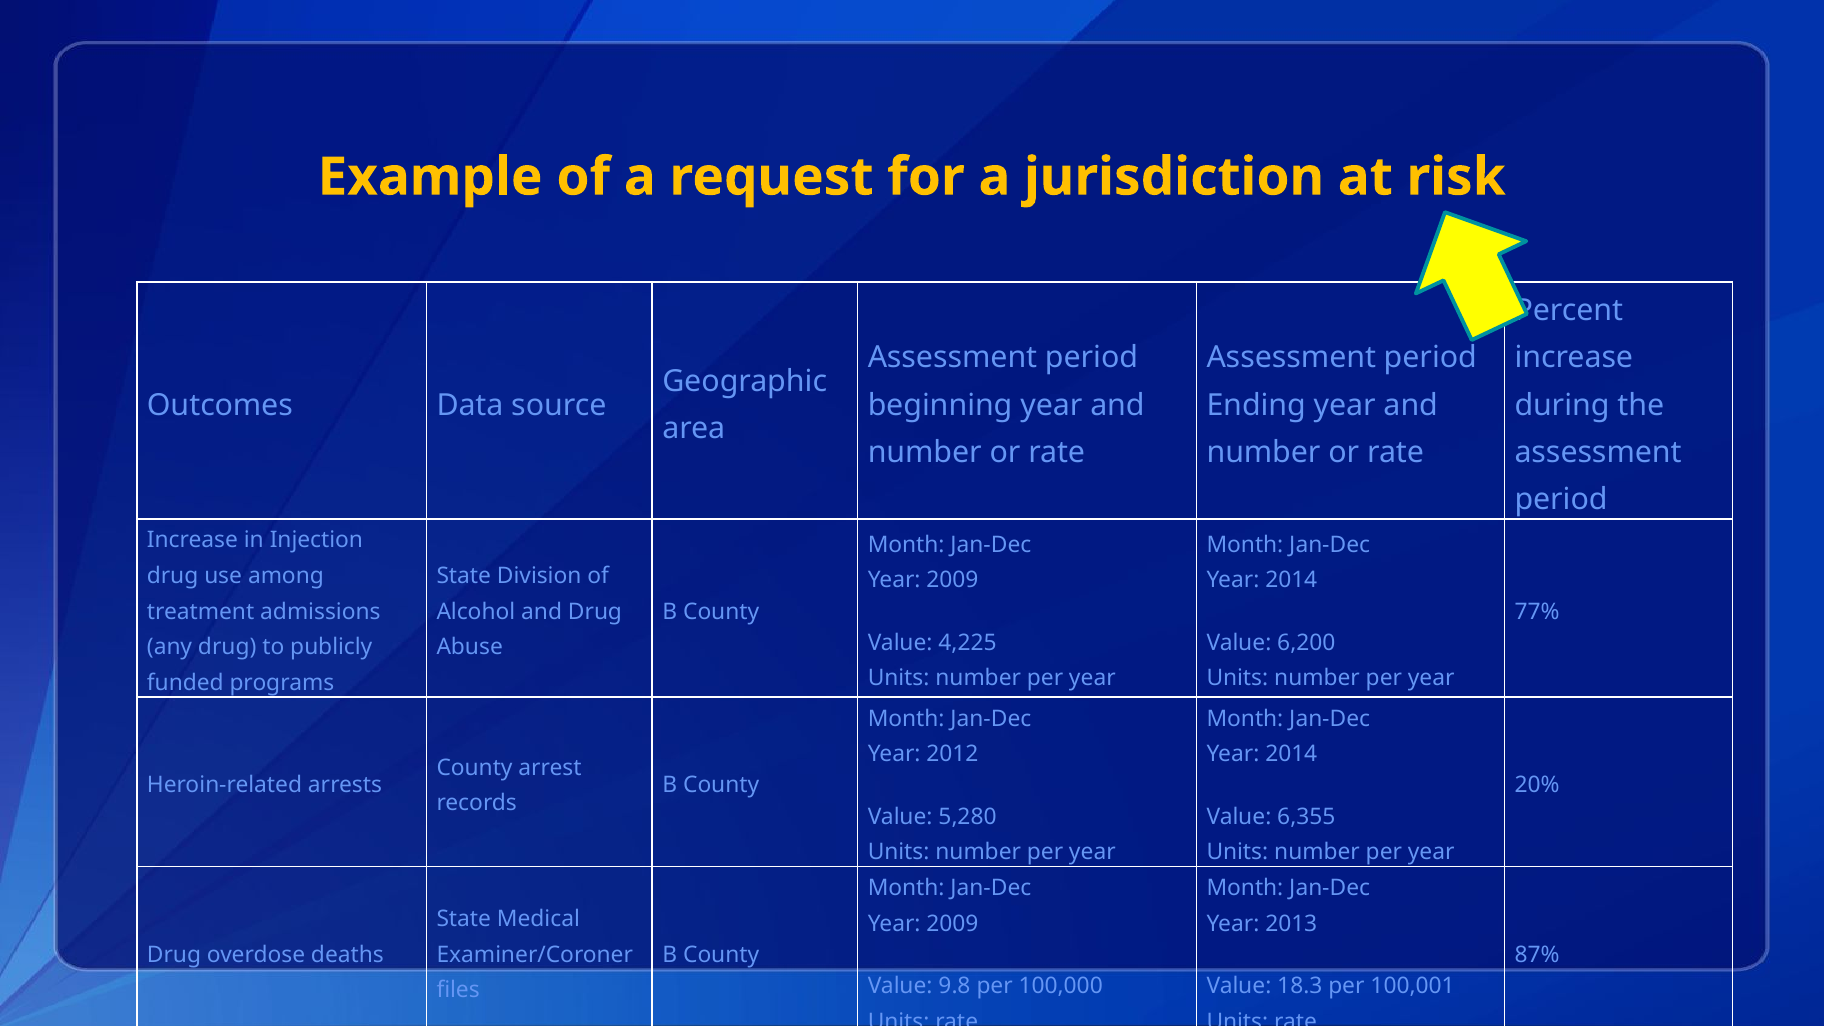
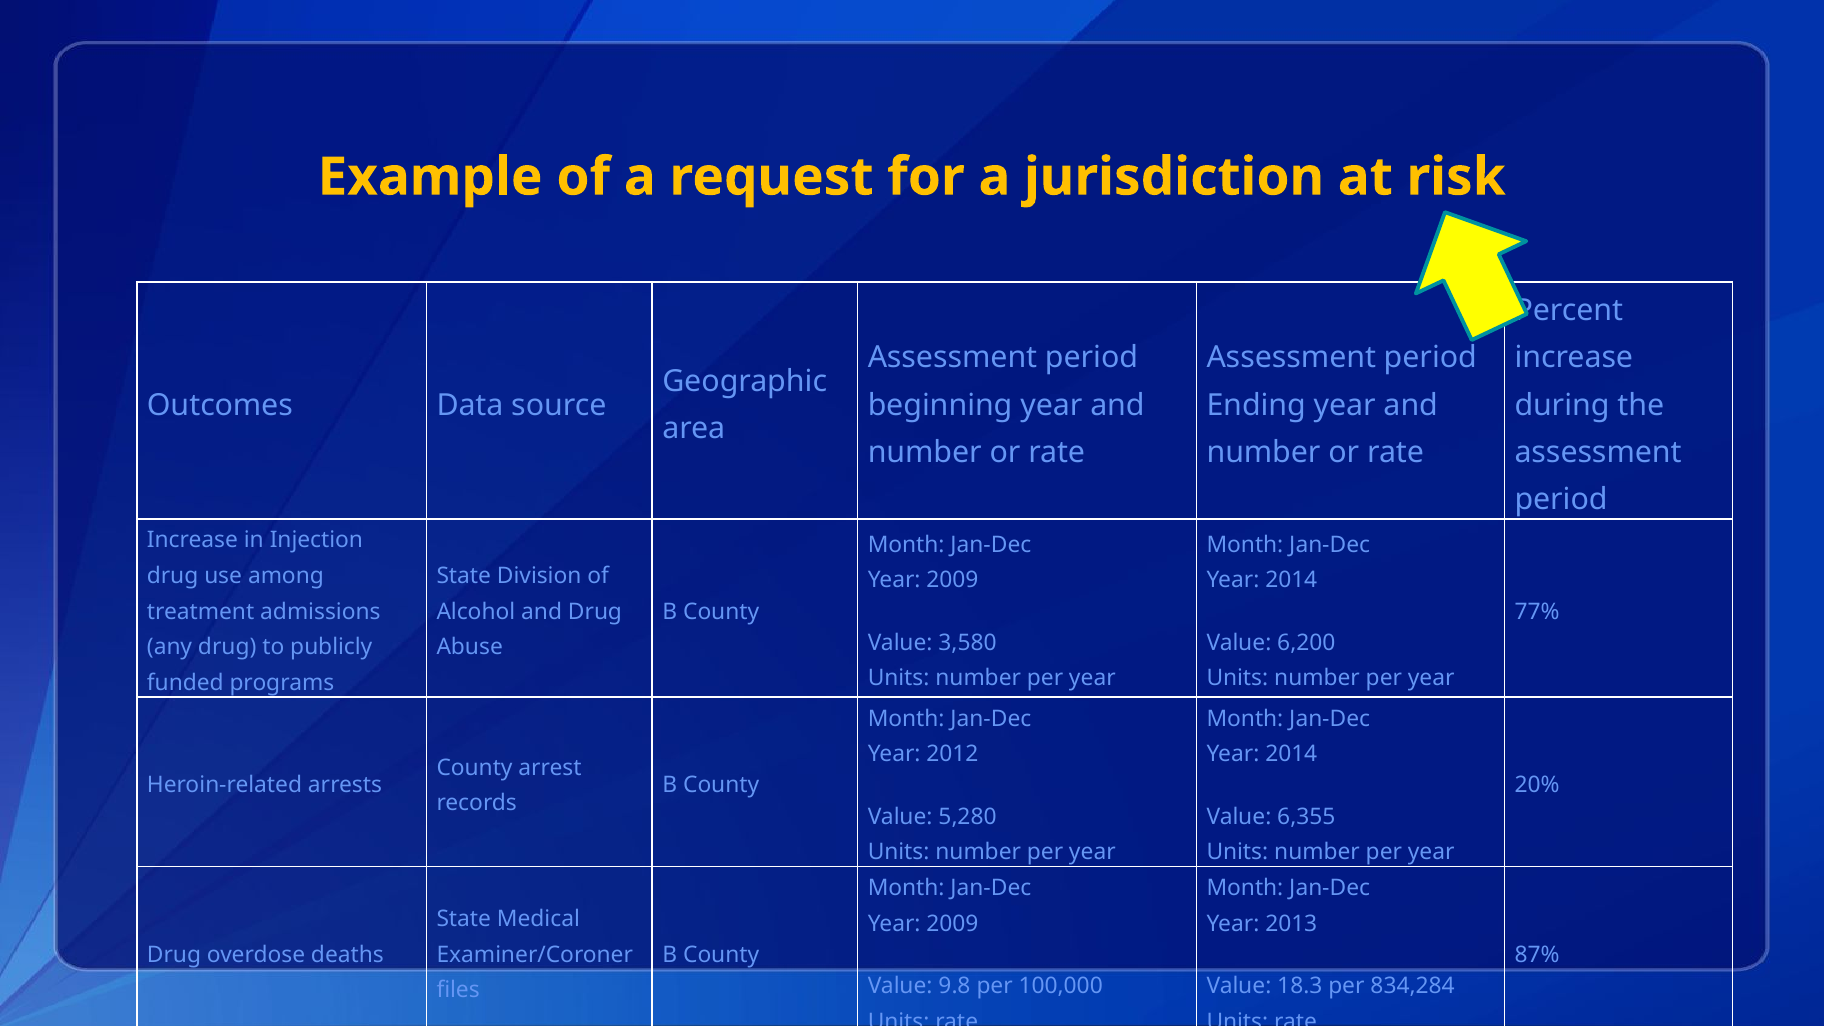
4,225: 4,225 -> 3,580
100,001: 100,001 -> 834,284
